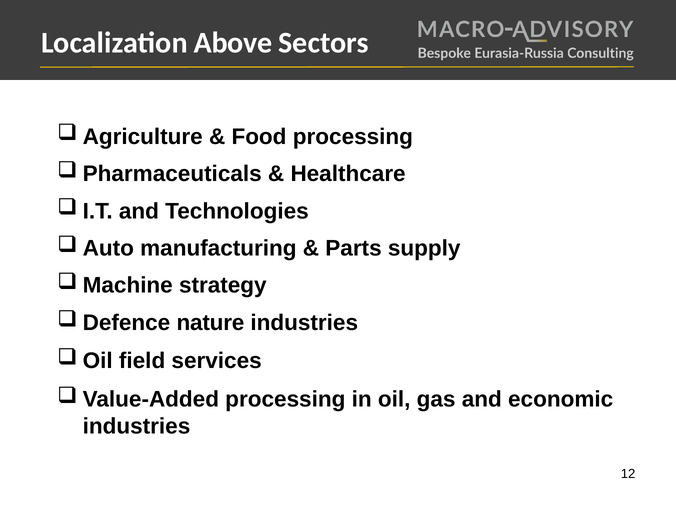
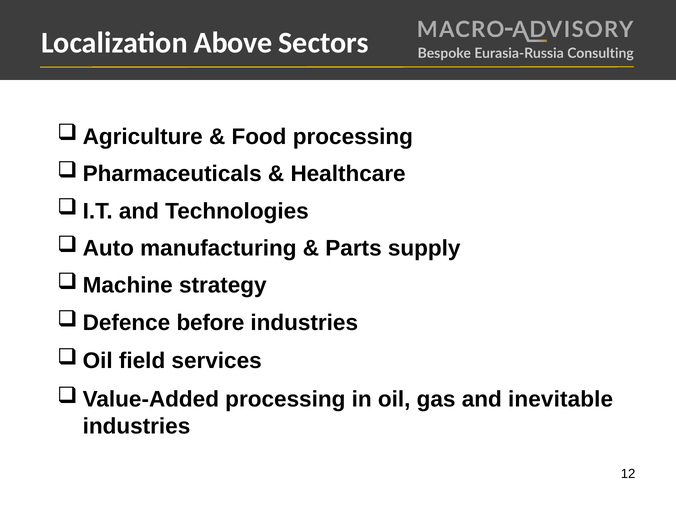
nature: nature -> before
economic: economic -> inevitable
